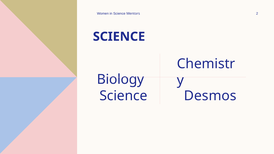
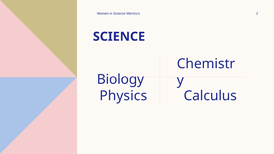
Science at (123, 96): Science -> Physics
Desmos: Desmos -> Calculus
